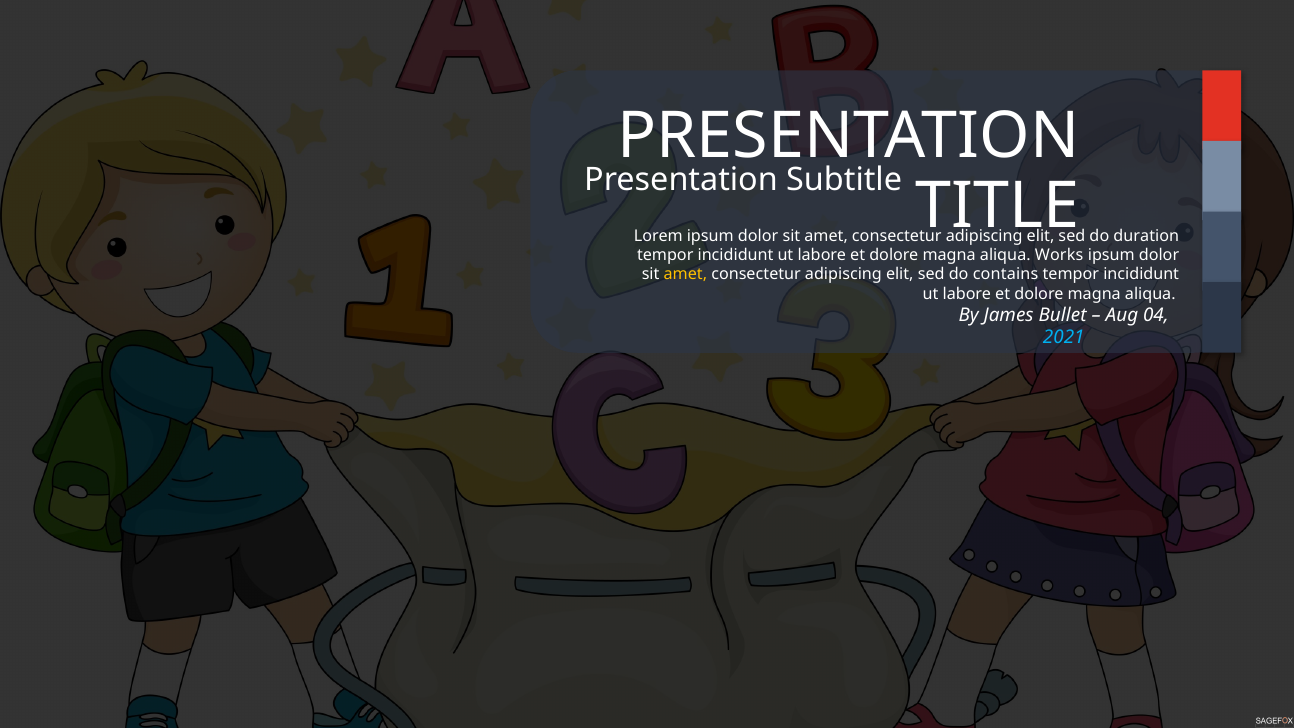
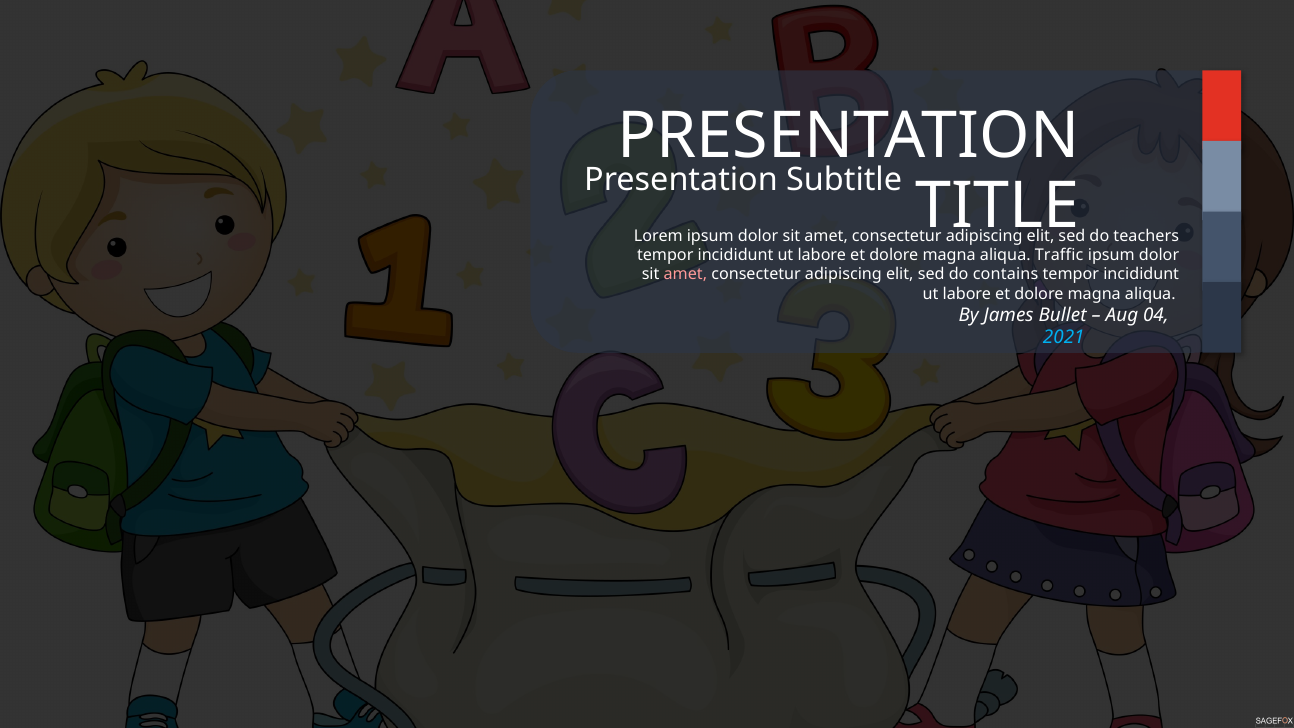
duration: duration -> teachers
Works: Works -> Traffic
amet at (685, 275) colour: yellow -> pink
